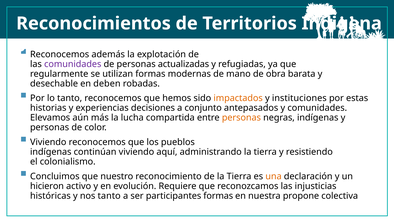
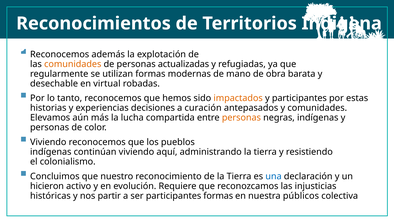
comunidades at (73, 64) colour: purple -> orange
deben: deben -> virtual
y instituciones: instituciones -> participantes
conjunto: conjunto -> curación
una colour: orange -> blue
nos tanto: tanto -> partir
propone: propone -> públicos
